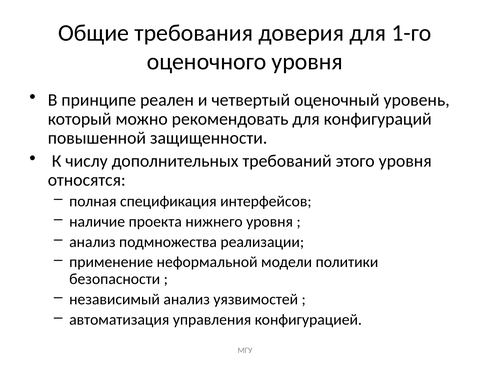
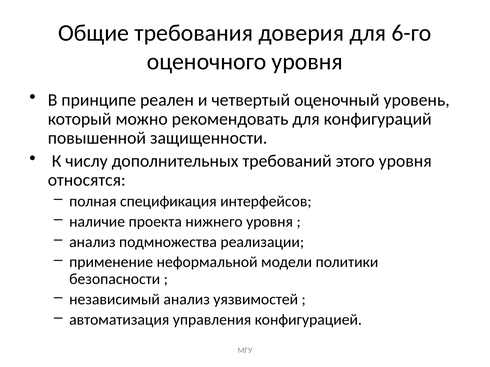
1-го: 1-го -> 6-го
